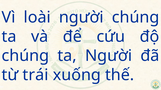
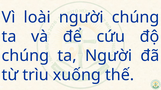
trái: trái -> trìu
